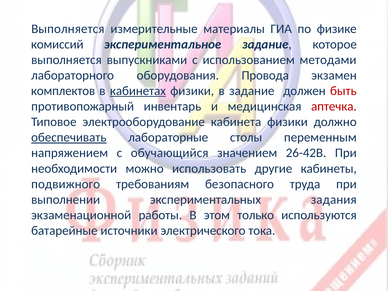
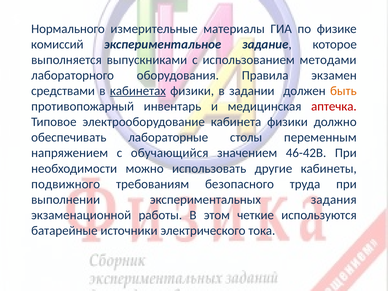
Выполняется at (68, 29): Выполняется -> Нормального
Провода: Провода -> Правила
комплектов: комплектов -> средствами
в задание: задание -> задании
быть colour: red -> orange
обеспечивать underline: present -> none
26-42В: 26-42В -> 46-42В
только: только -> четкие
